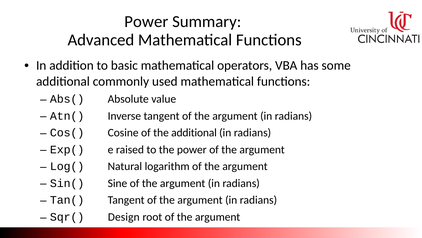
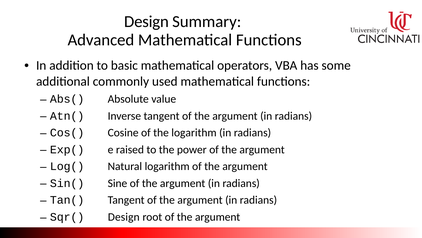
Power at (146, 21): Power -> Design
the additional: additional -> logarithm
